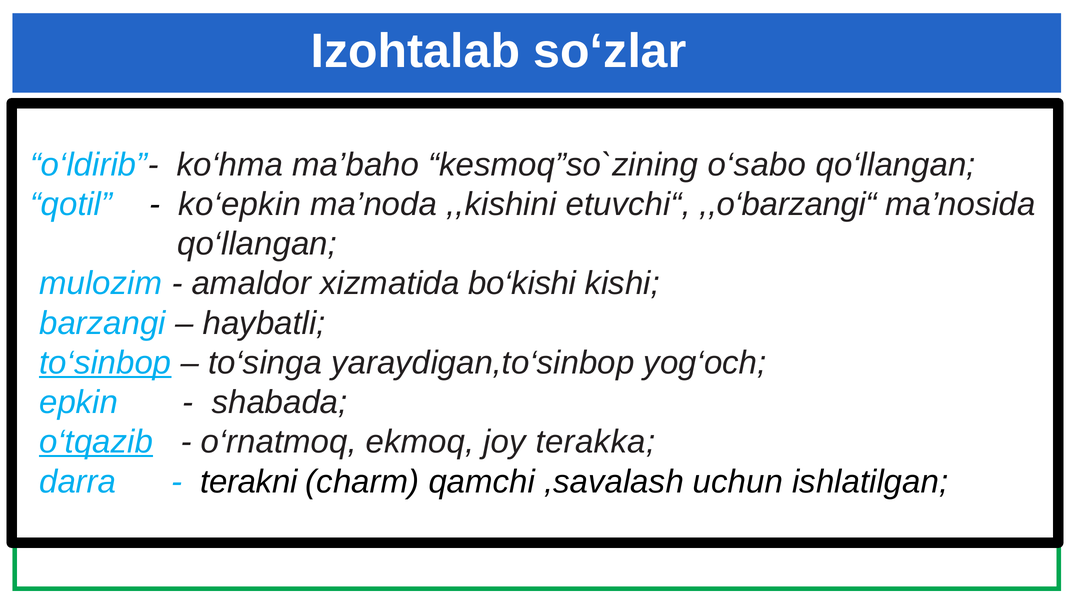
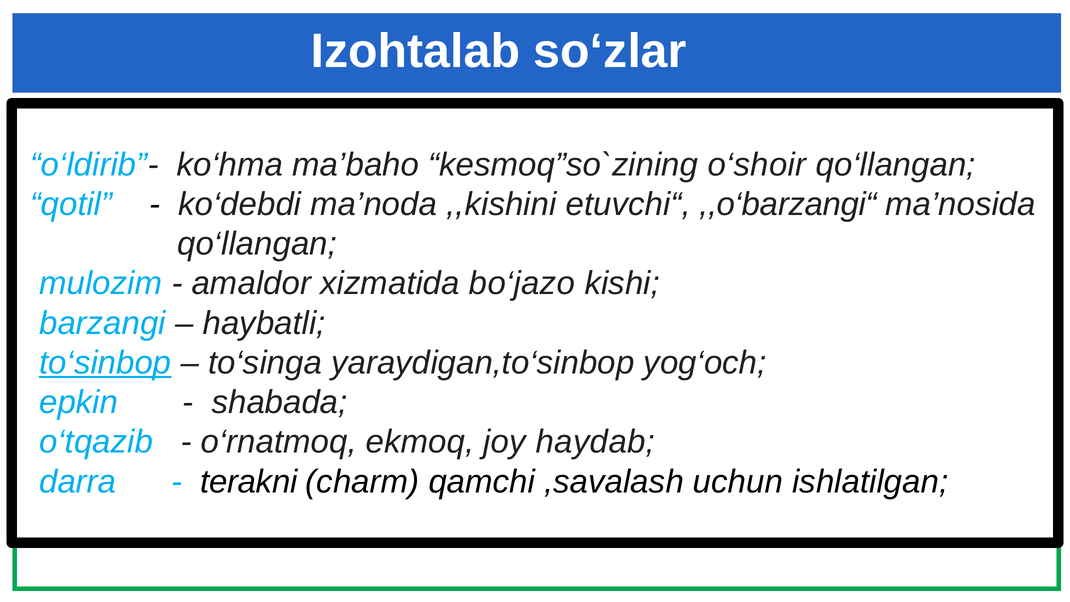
o‘sabo: o‘sabo -> o‘shoir
ko‘epkin: ko‘epkin -> ko‘debdi
bo‘kishi: bo‘kishi -> bo‘jazo
o‘tqazib underline: present -> none
terakka: terakka -> haydab
